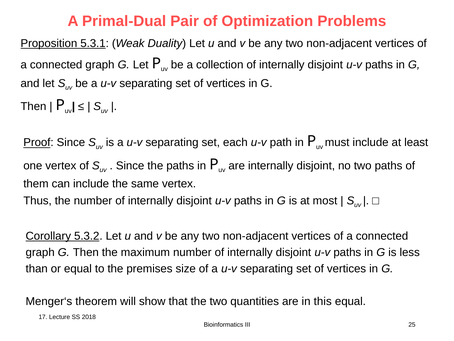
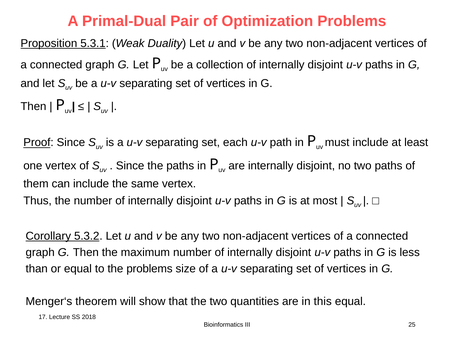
the premises: premises -> problems
